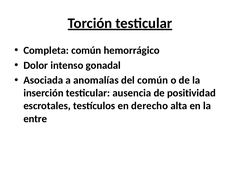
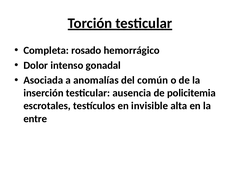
Completa común: común -> rosado
positividad: positividad -> policitemia
derecho: derecho -> invisible
